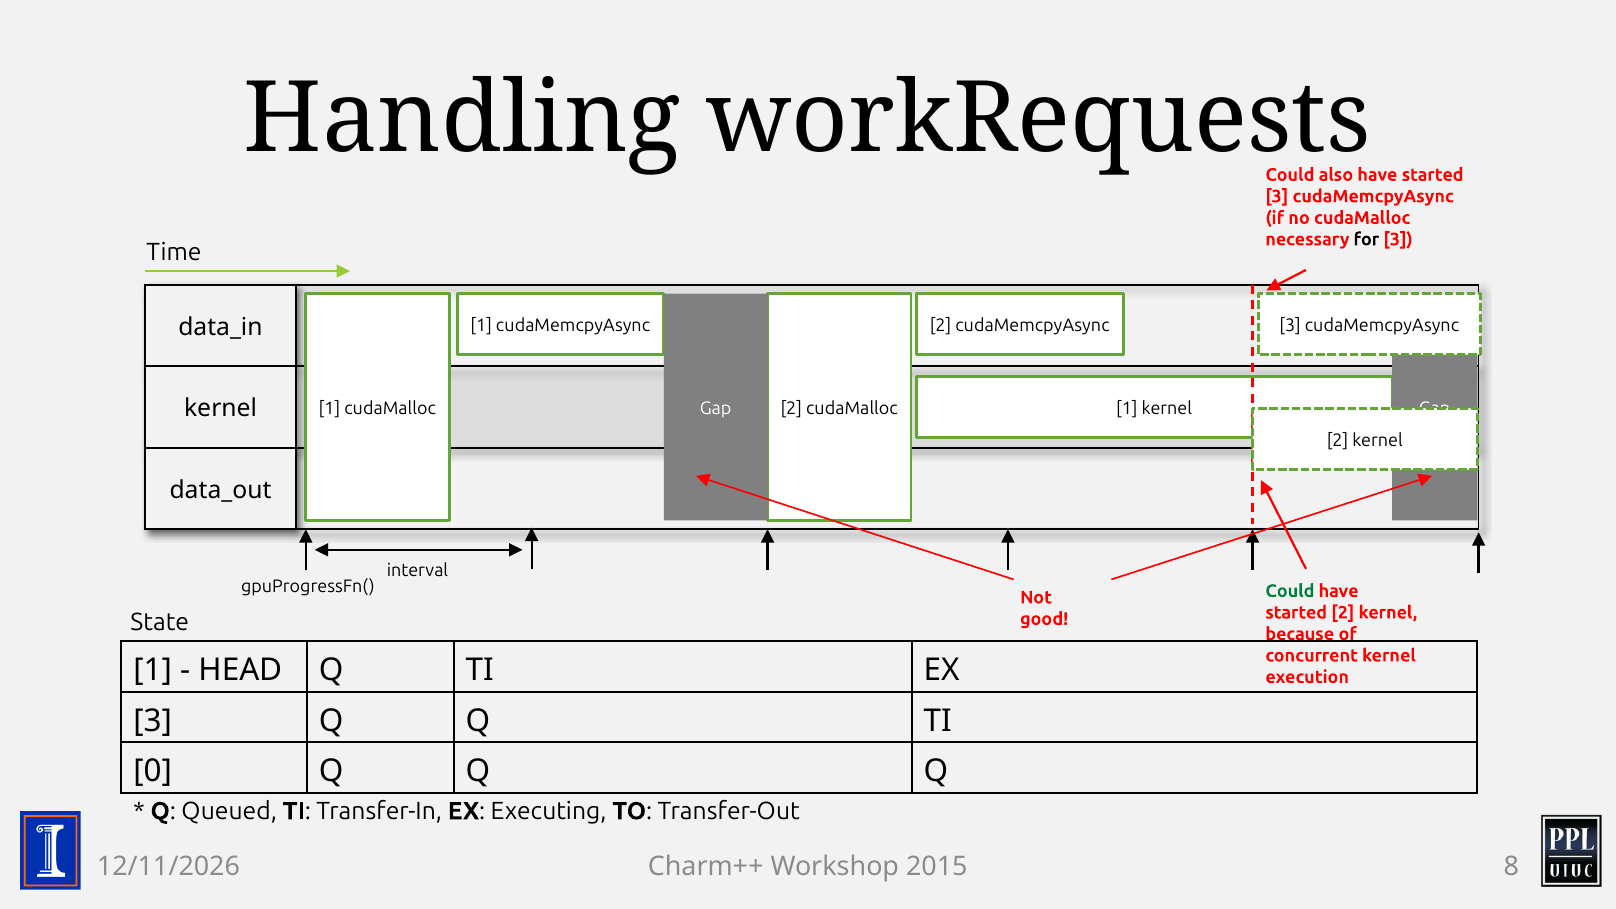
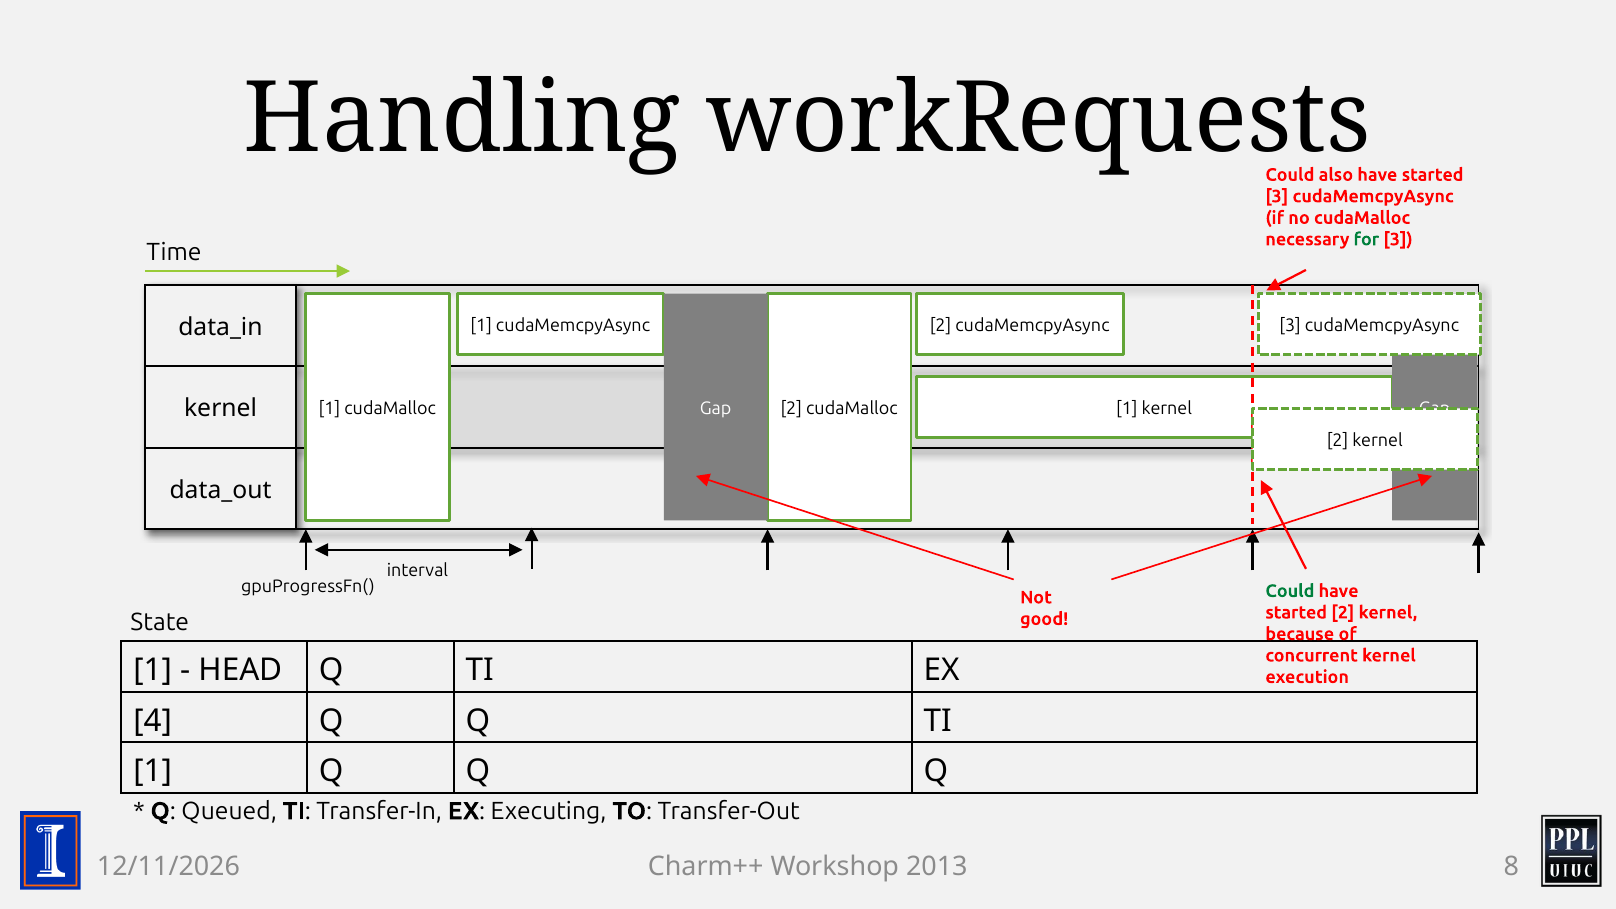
for colour: black -> green
3 at (153, 721): 3 -> 4
0 at (153, 771): 0 -> 1
2015: 2015 -> 2013
